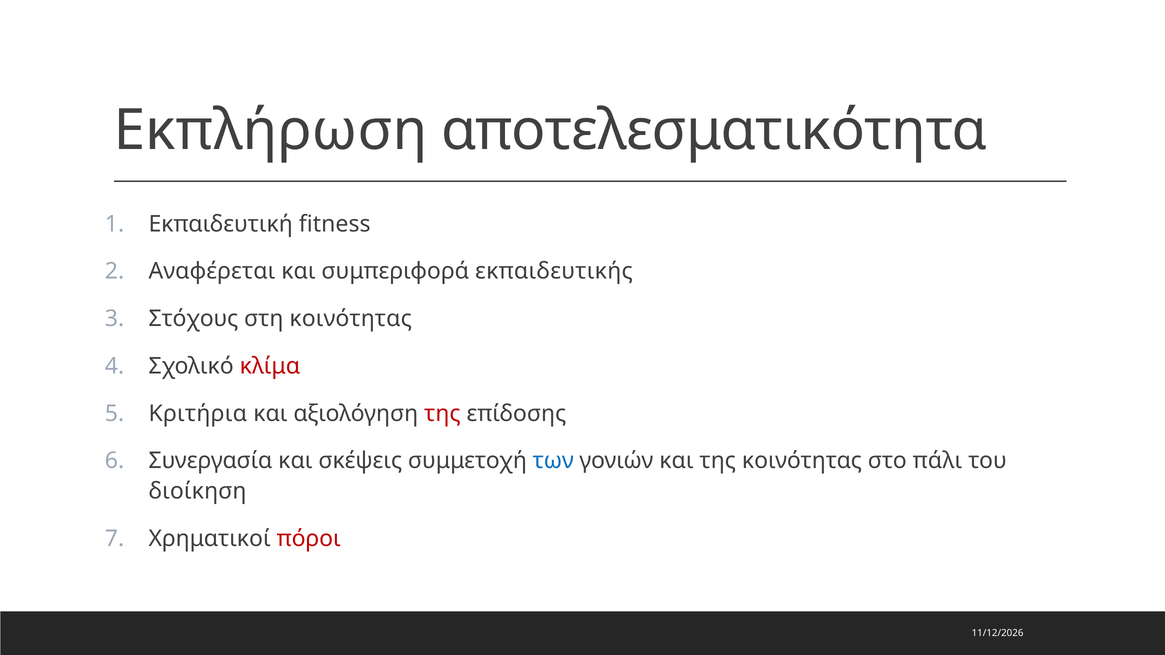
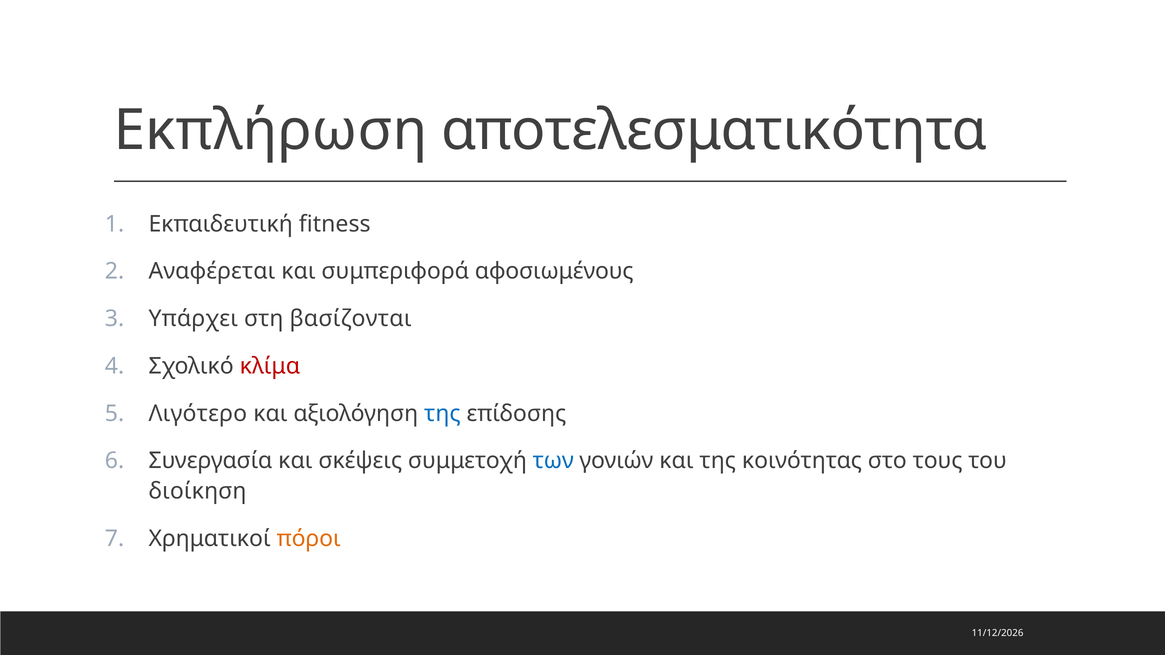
εκπαιδευτικής: εκπαιδευτικής -> αφοσιωμένους
Στόχους: Στόχους -> Υπάρχει
στη κοινότητας: κοινότητας -> βασίζονται
Κριτήρια: Κριτήρια -> Λιγότερο
της at (442, 414) colour: red -> blue
πάλι: πάλι -> τους
πόροι colour: red -> orange
